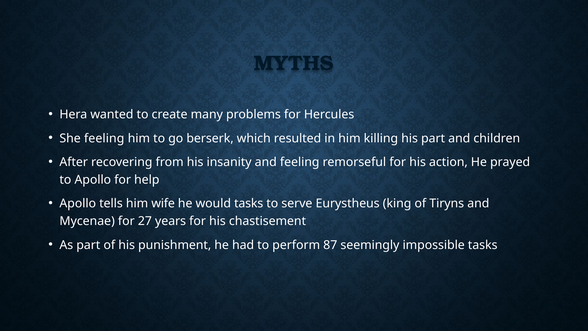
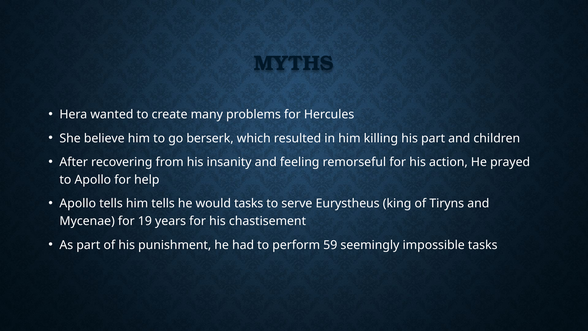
She feeling: feeling -> believe
him wife: wife -> tells
27: 27 -> 19
87: 87 -> 59
